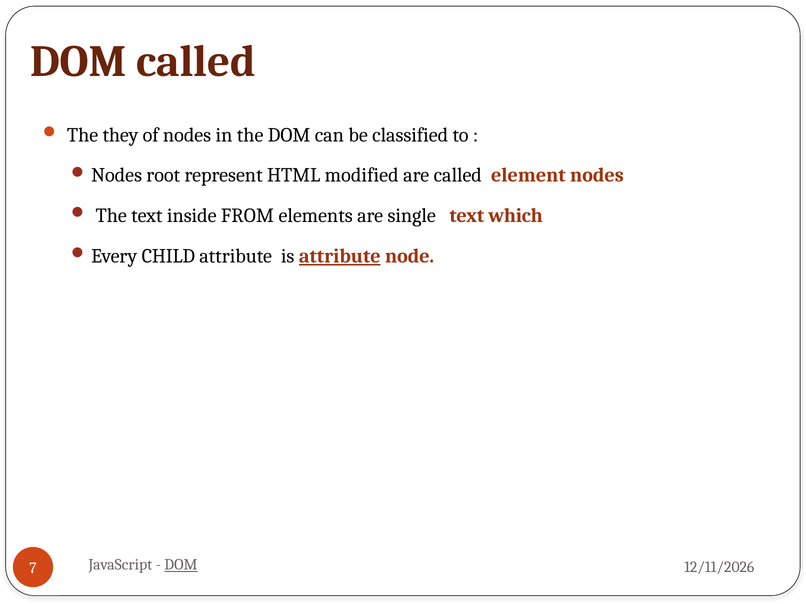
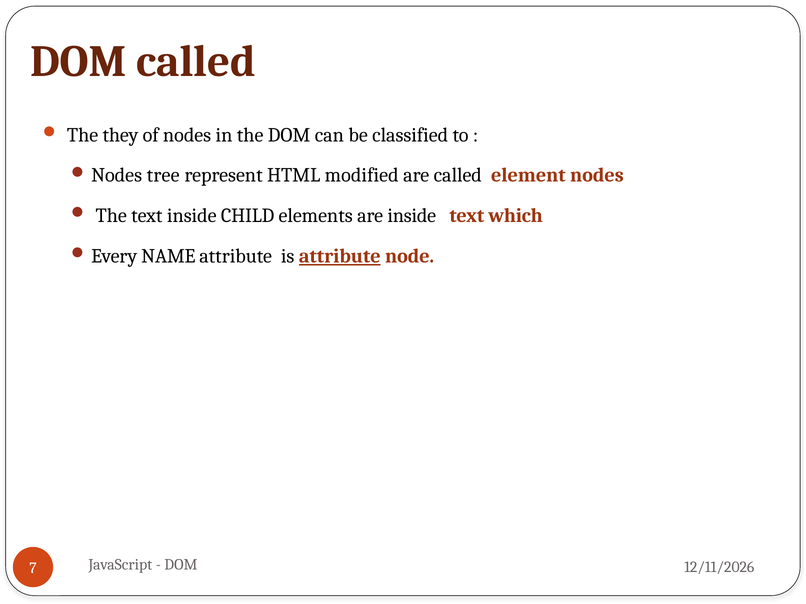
root: root -> tree
FROM: FROM -> CHILD
are single: single -> inside
CHILD: CHILD -> NAME
DOM at (181, 565) underline: present -> none
